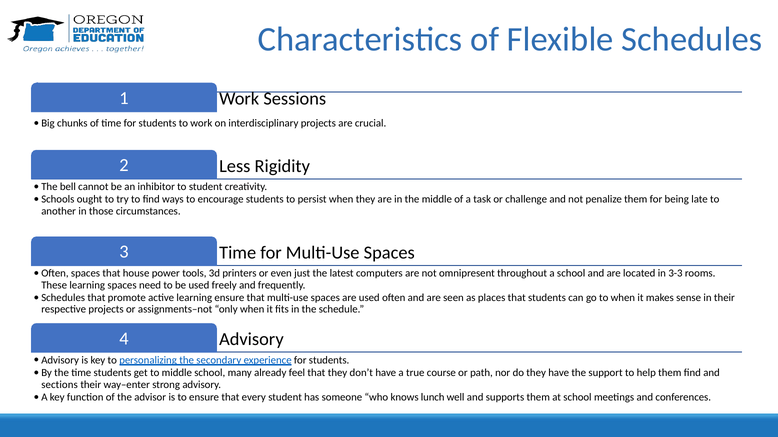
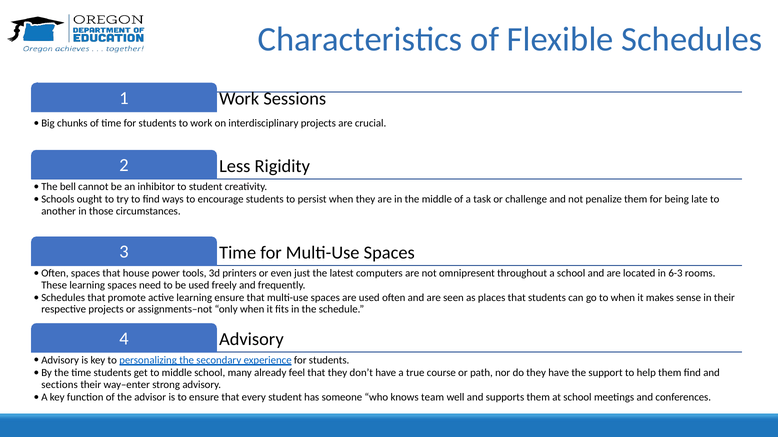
3-3: 3-3 -> 6-3
lunch: lunch -> team
